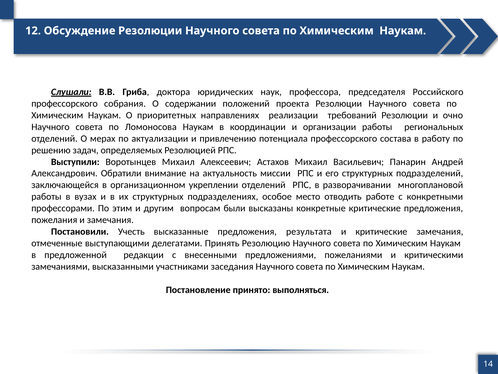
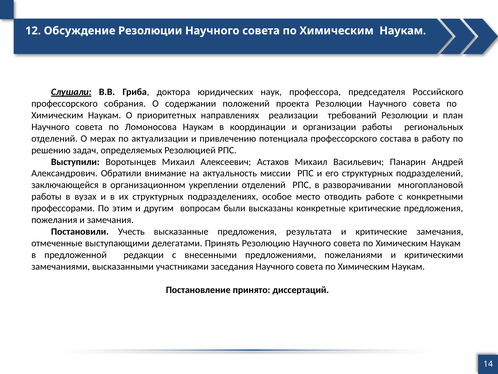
очно: очно -> план
выполняться: выполняться -> диссертаций
